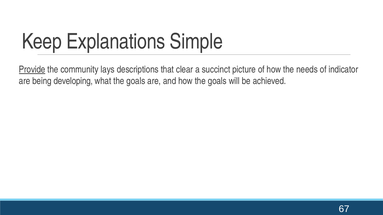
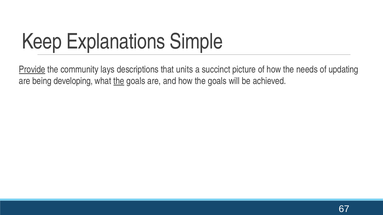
clear: clear -> units
indicator: indicator -> updating
the at (119, 81) underline: none -> present
